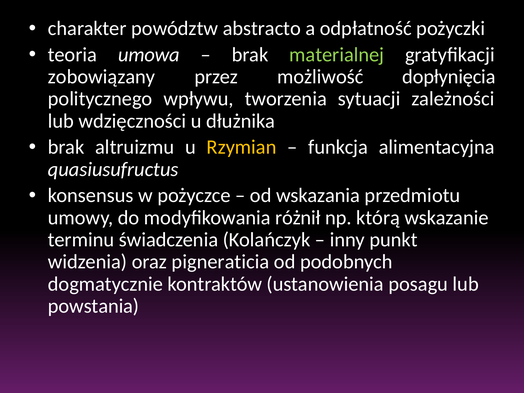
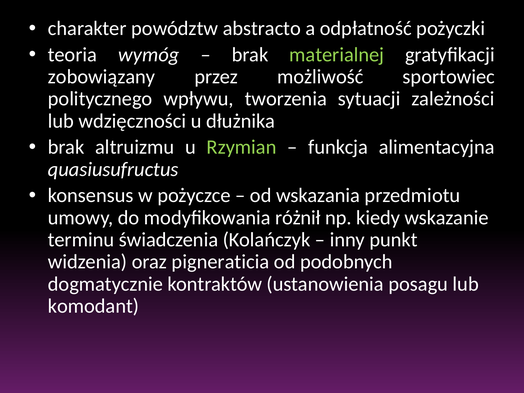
umowa: umowa -> wymóg
dopłynięcia: dopłynięcia -> sportowiec
Rzymian colour: yellow -> light green
którą: którą -> kiedy
powstania: powstania -> komodant
